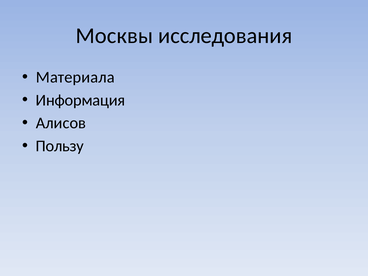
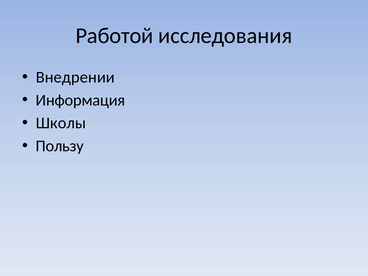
Москвы: Москвы -> Работой
Материала: Материала -> Внедрении
Алисов: Алисов -> Школы
